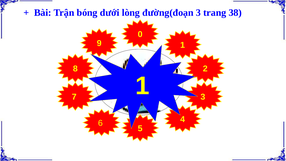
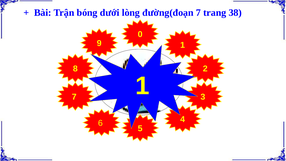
đường(đoạn 3: 3 -> 7
